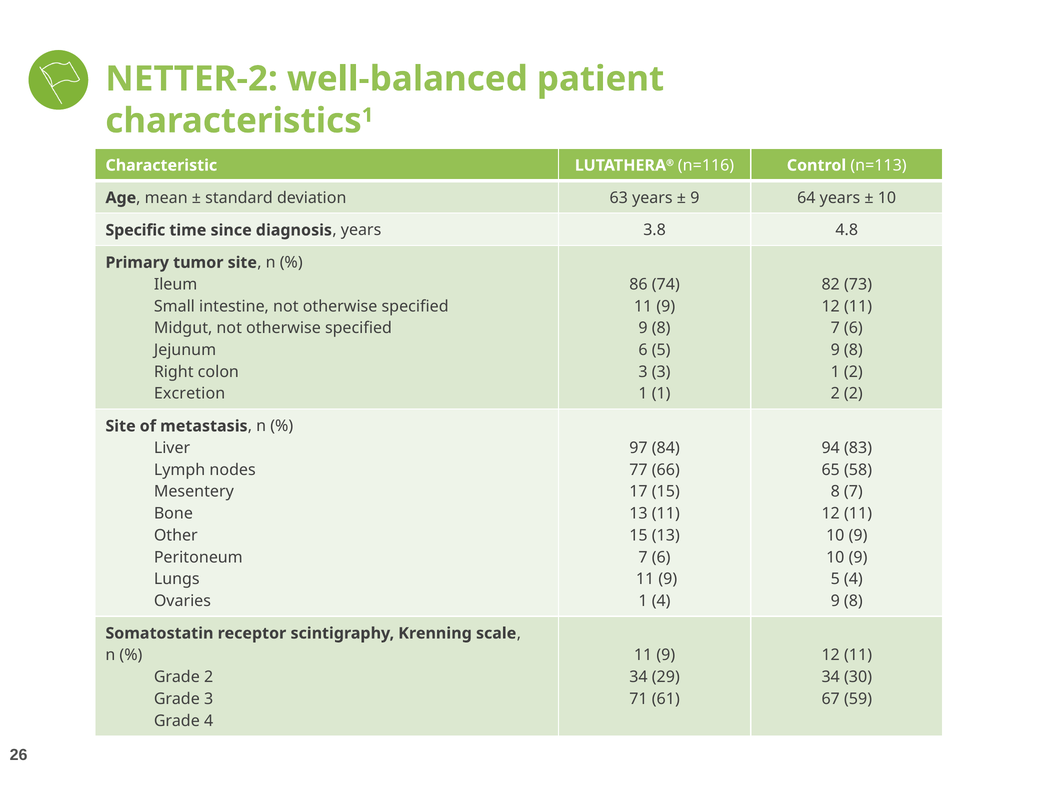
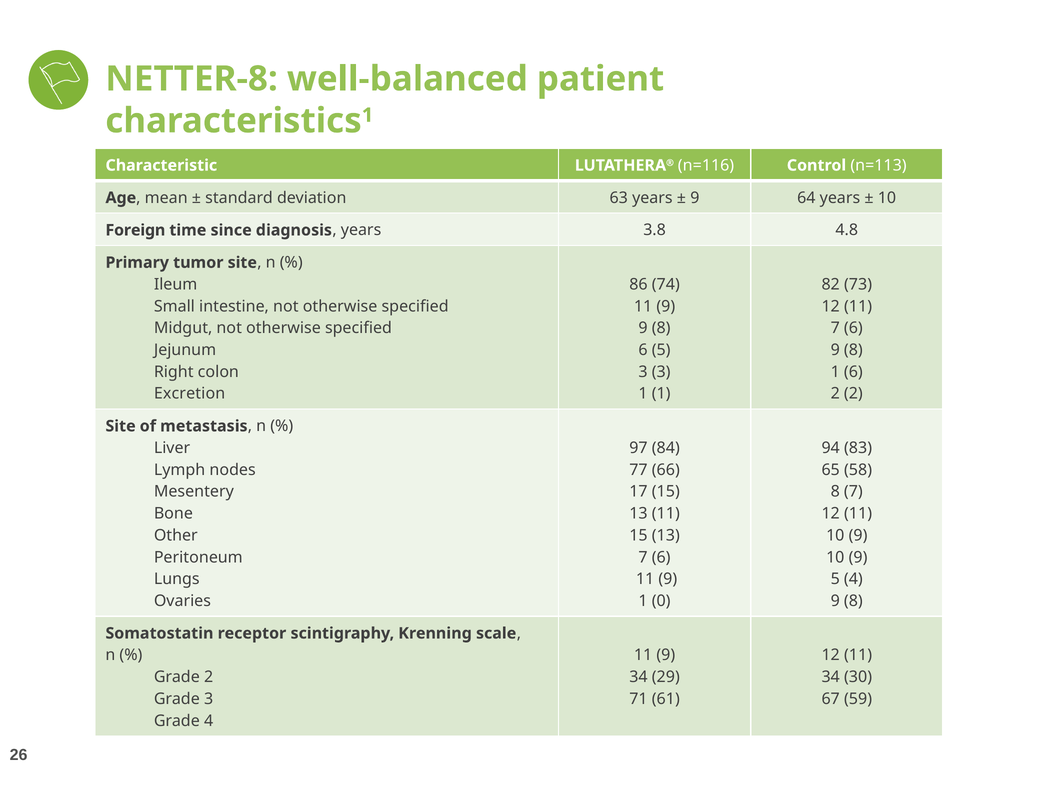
NETTER-2: NETTER-2 -> NETTER-8
Specific: Specific -> Foreign
1 2: 2 -> 6
1 4: 4 -> 0
